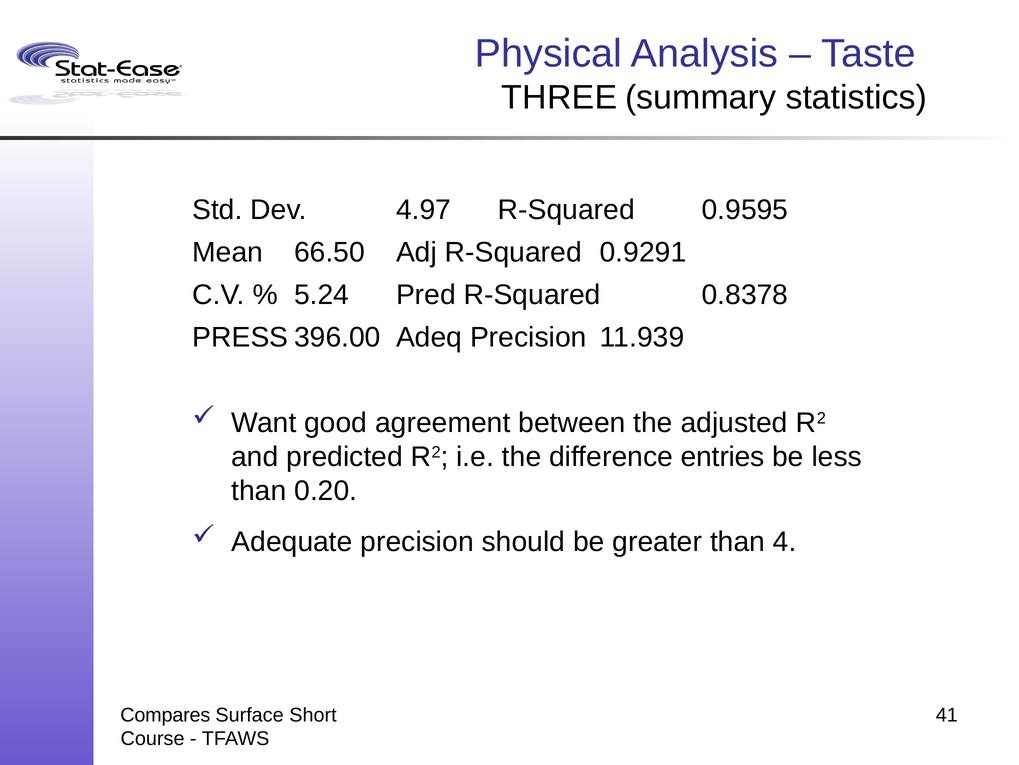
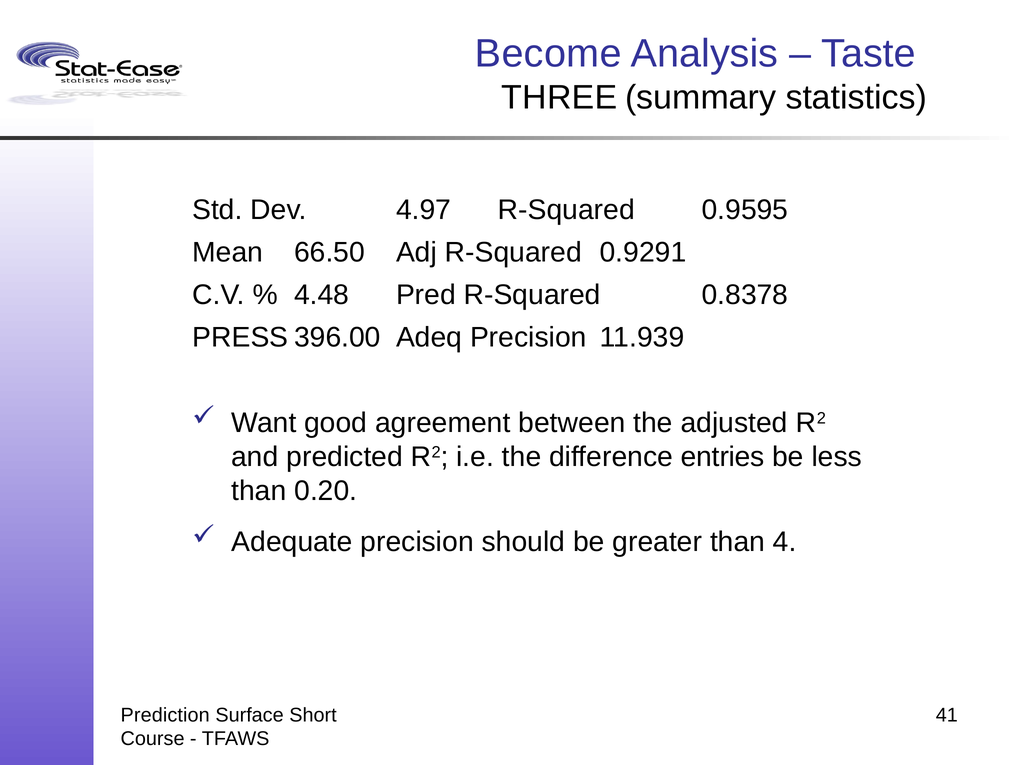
Physical: Physical -> Become
5.24: 5.24 -> 4.48
Compares: Compares -> Prediction
